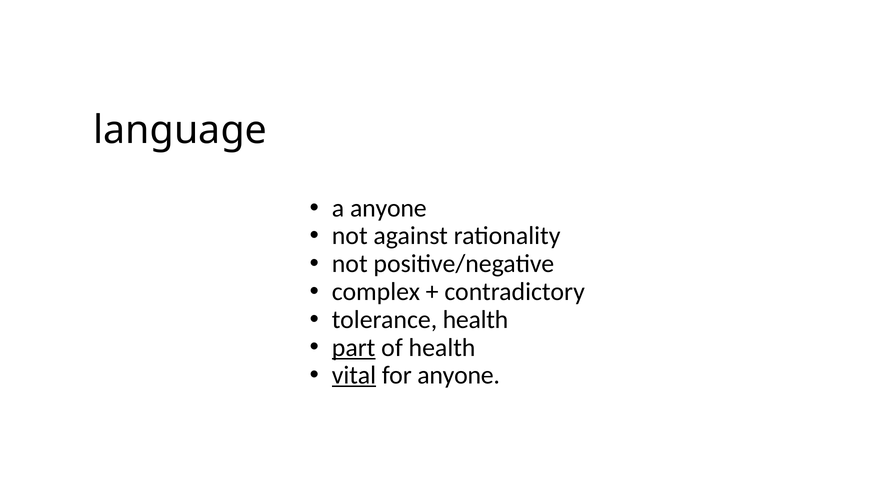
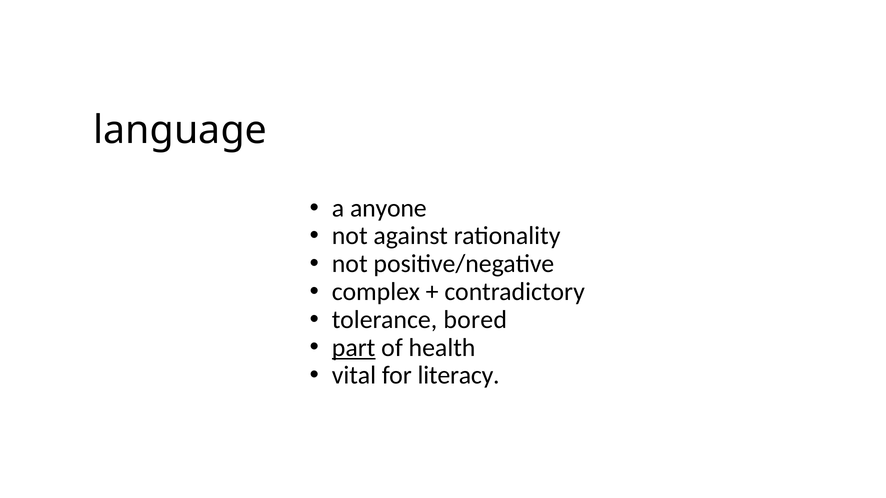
tolerance health: health -> bored
vital underline: present -> none
for anyone: anyone -> literacy
